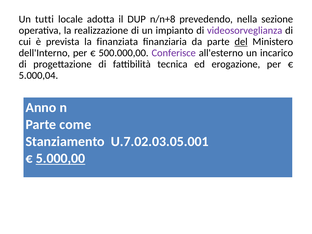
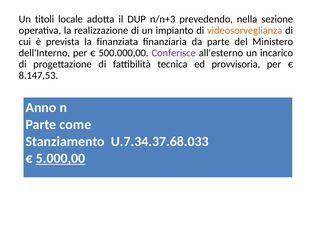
tutti: tutti -> titoli
n/n+8: n/n+8 -> n/n+3
videosorveglianza colour: purple -> orange
del underline: present -> none
erogazione: erogazione -> provvisoria
5.000,04: 5.000,04 -> 8.147,53
U.7.02.03.05.001: U.7.02.03.05.001 -> U.7.34.37.68.033
